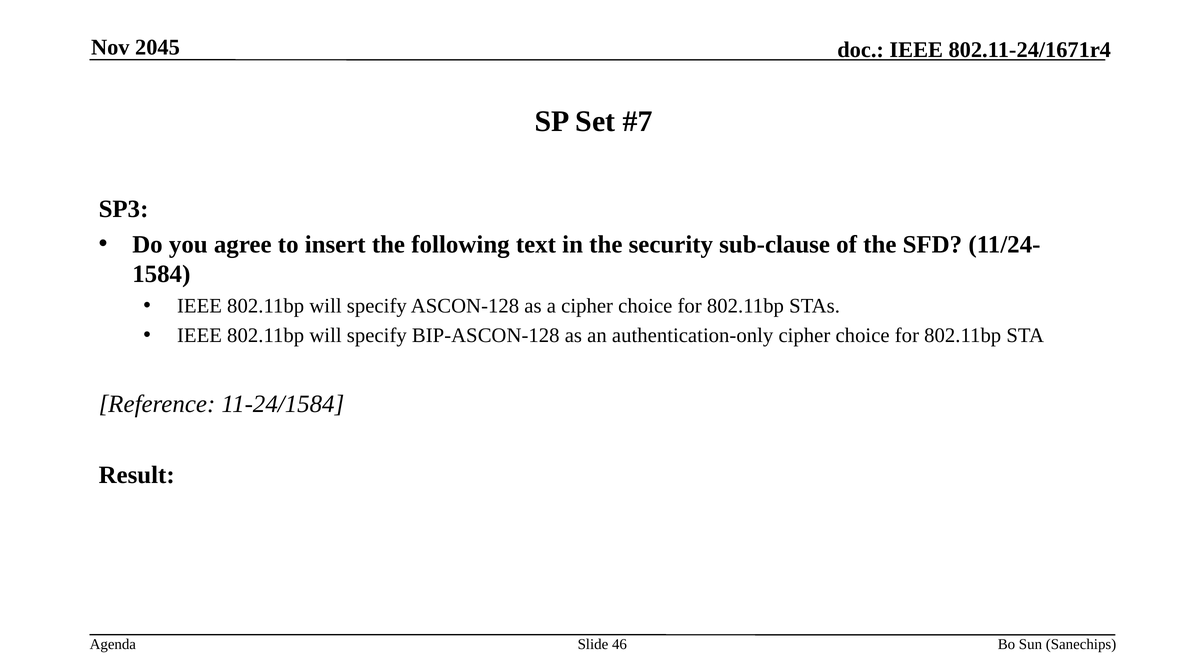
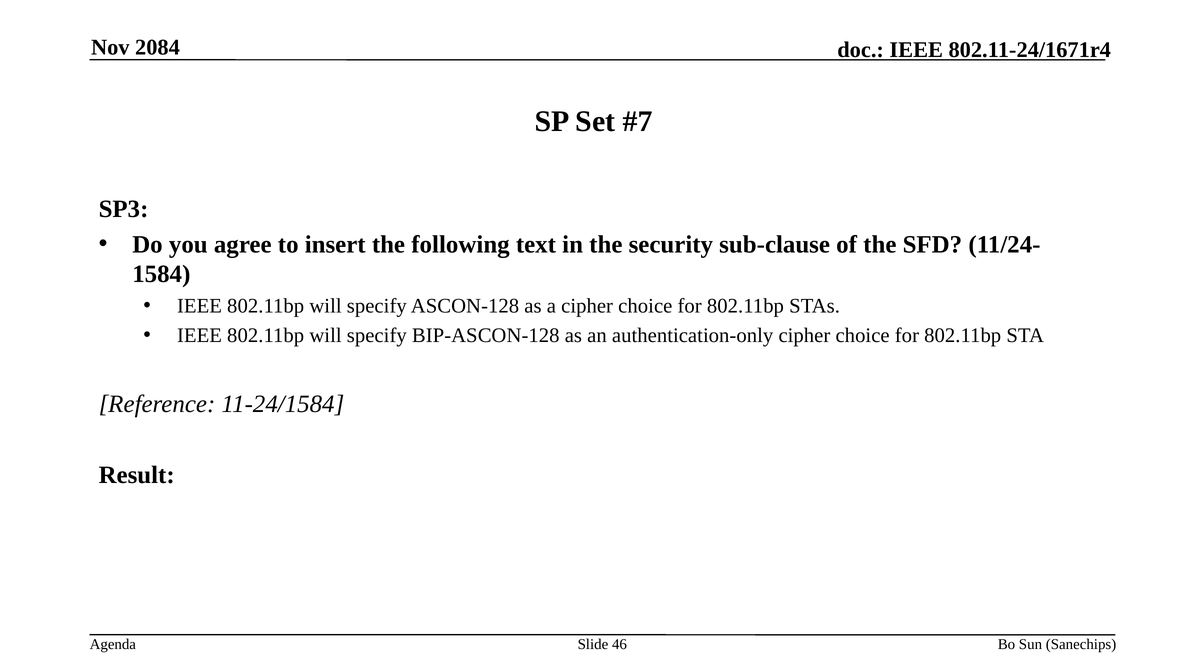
2045: 2045 -> 2084
